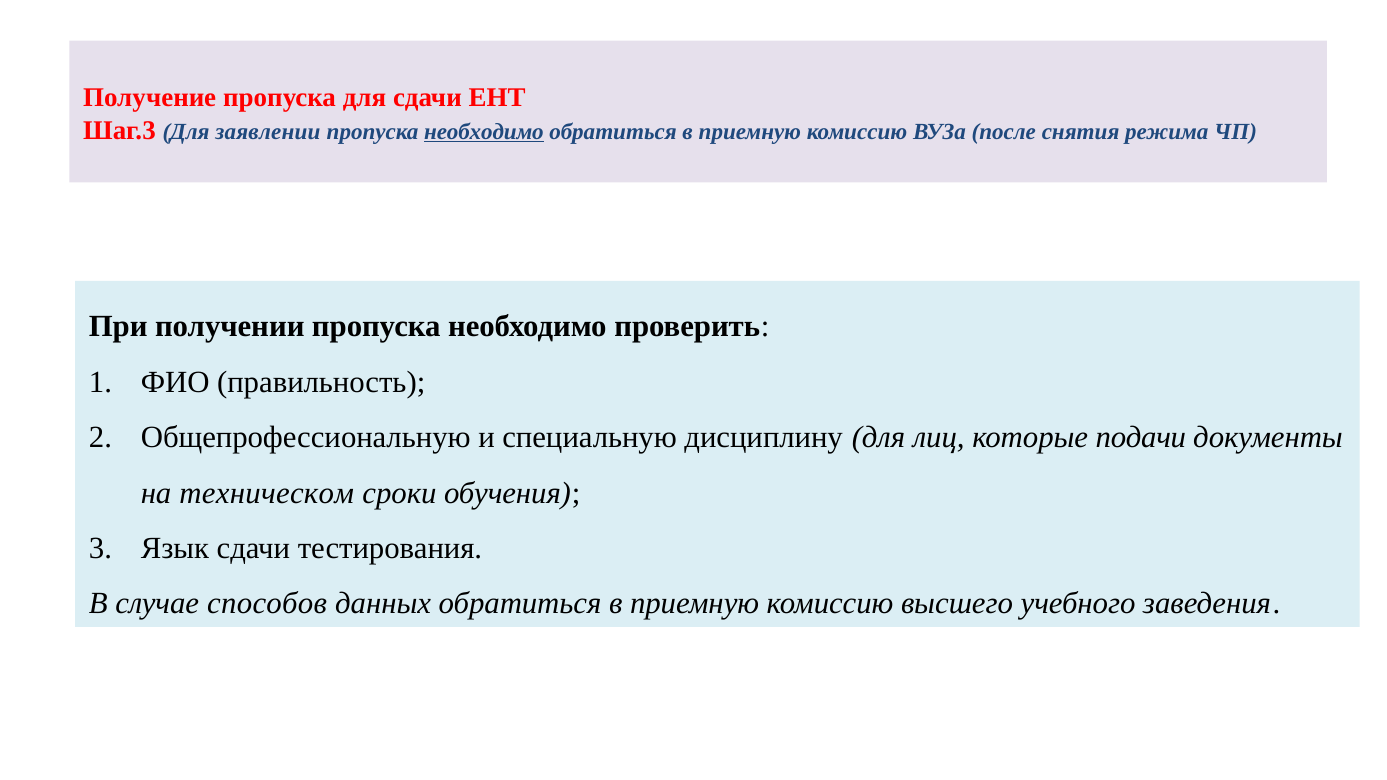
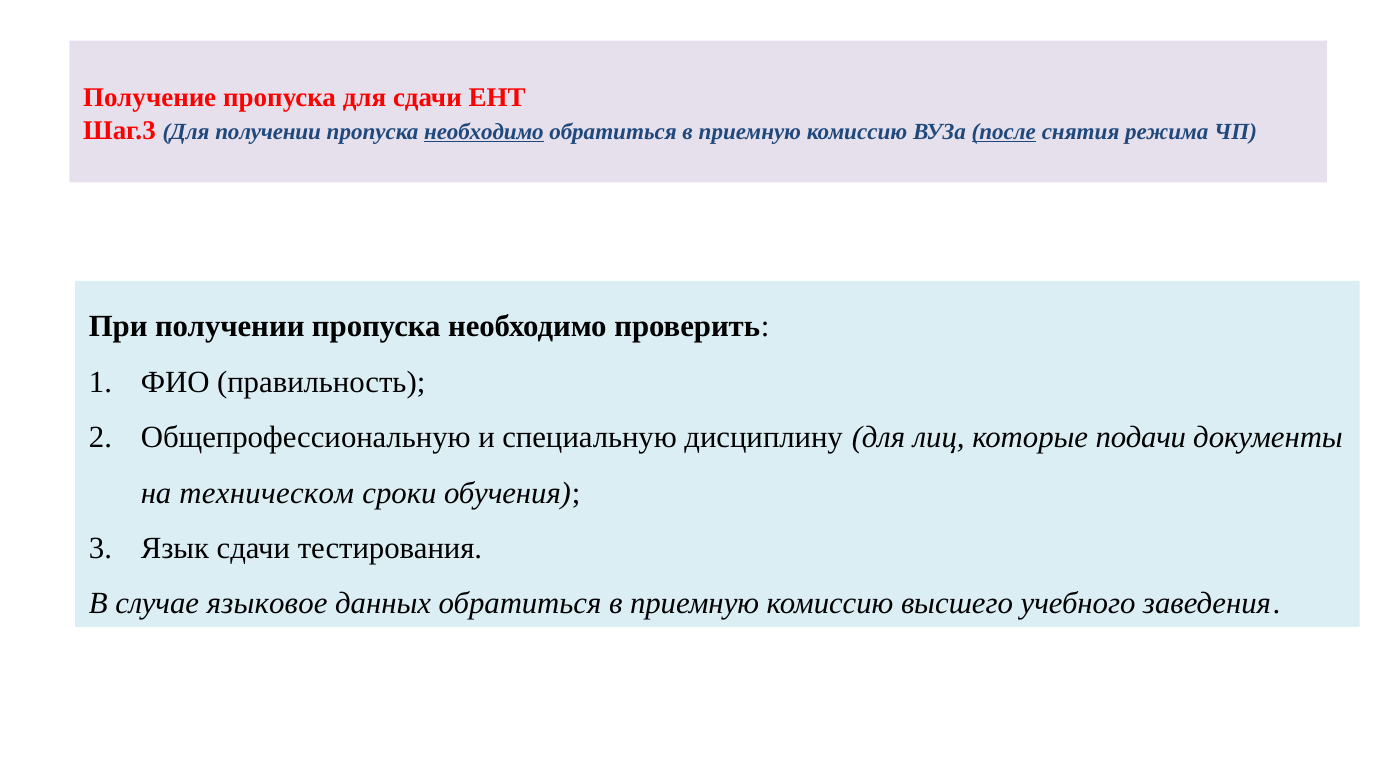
Для заявлении: заявлении -> получении
после underline: none -> present
способов: способов -> языковое
